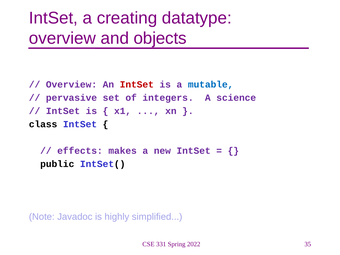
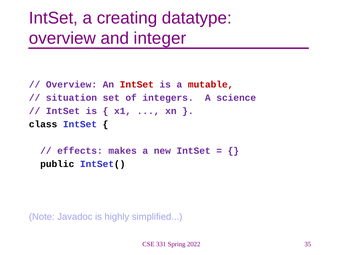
objects: objects -> integer
mutable colour: blue -> red
pervasive: pervasive -> situation
